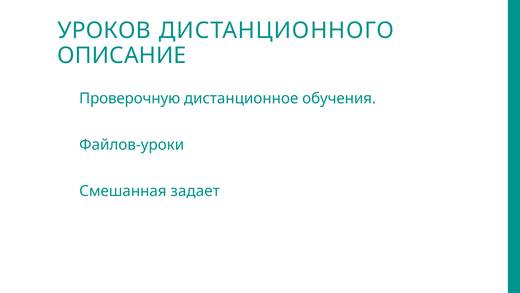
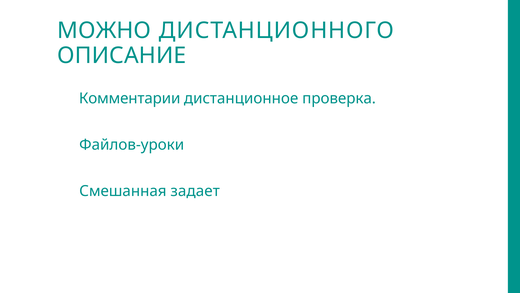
УРОКОВ: УРОКОВ -> МОЖНО
Проверочную: Проверочную -> Комментарии
обучения: обучения -> проверка
